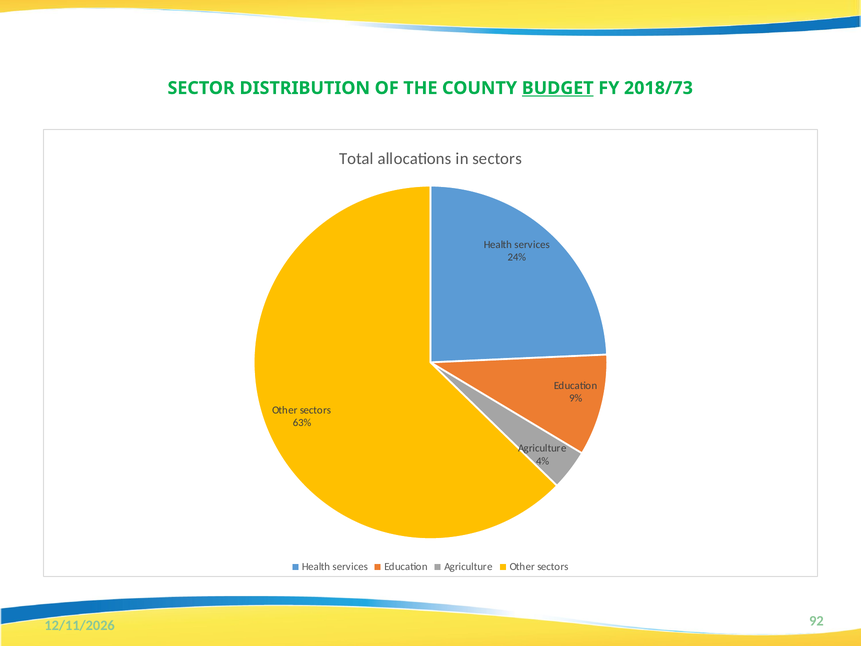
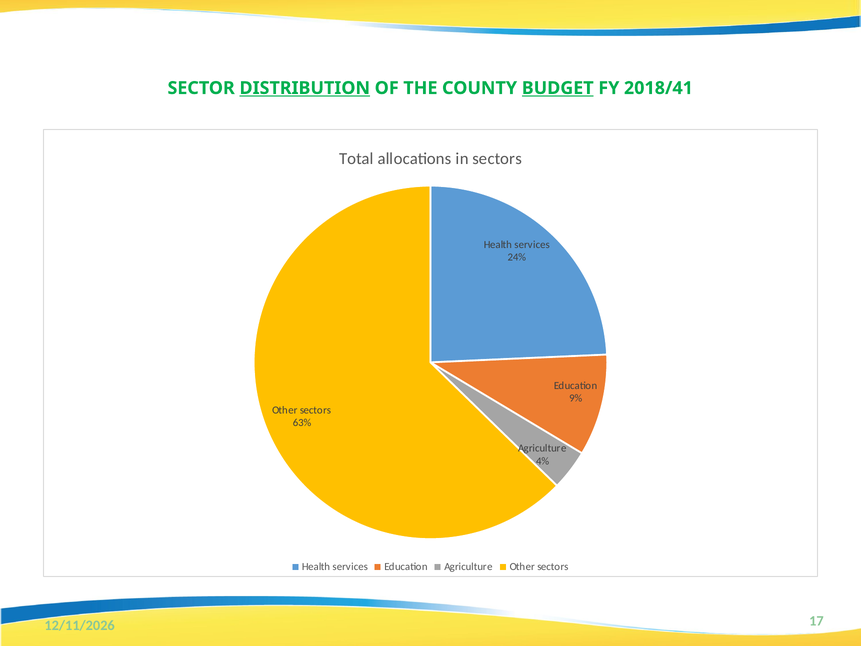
DISTRIBUTION underline: none -> present
2018/73: 2018/73 -> 2018/41
92: 92 -> 17
